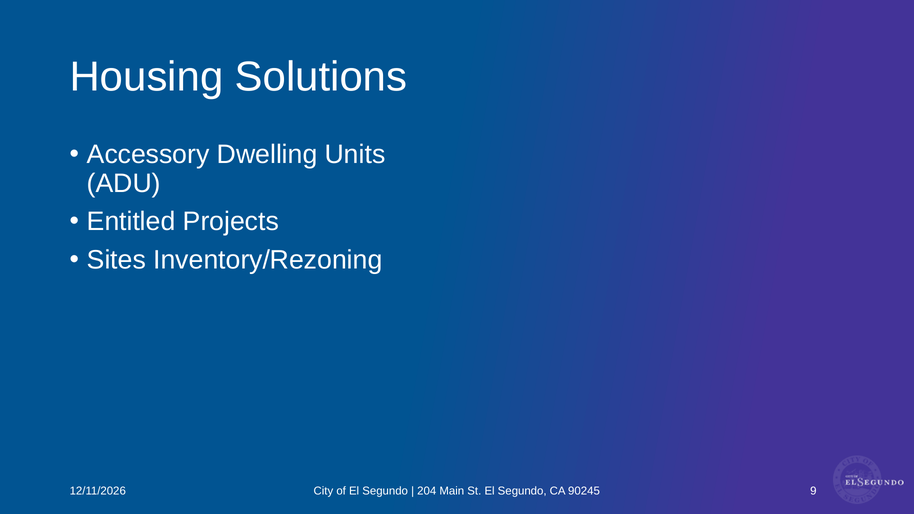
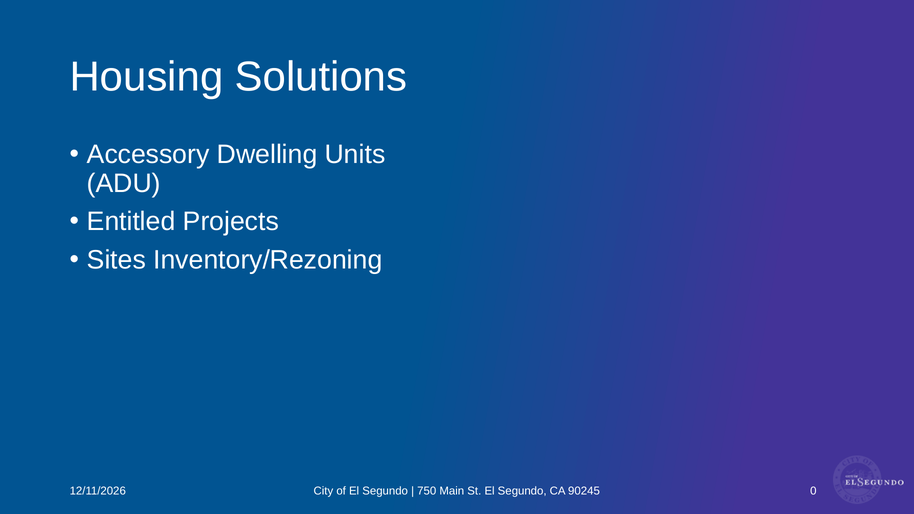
204: 204 -> 750
9: 9 -> 0
